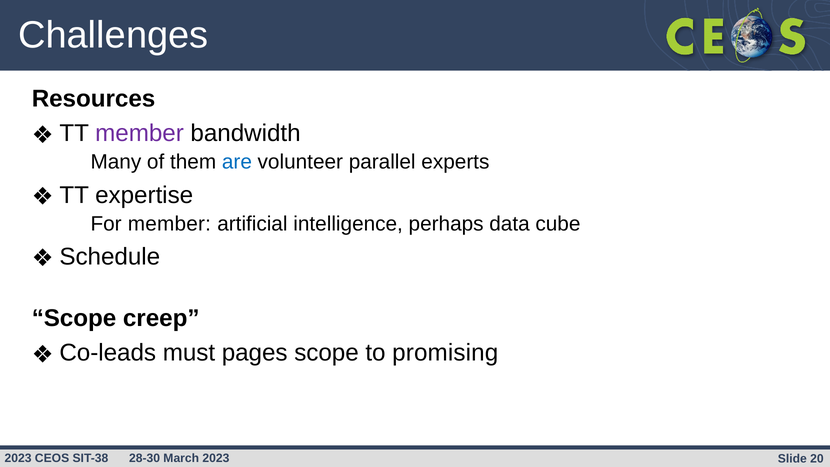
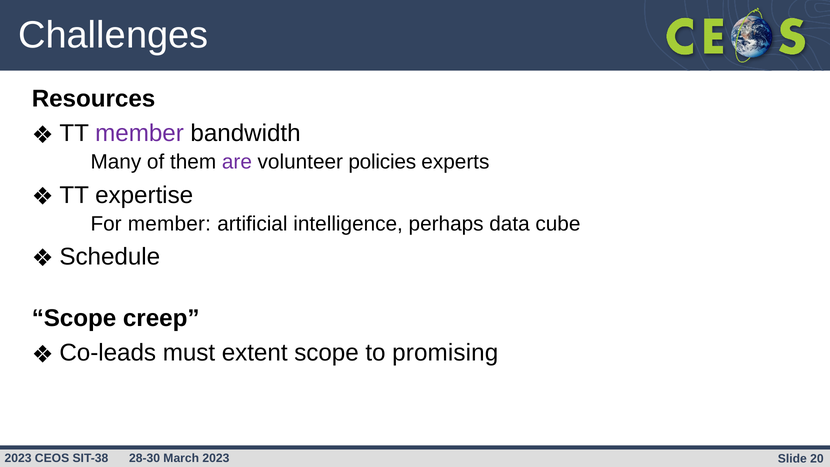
are colour: blue -> purple
parallel: parallel -> policies
pages: pages -> extent
